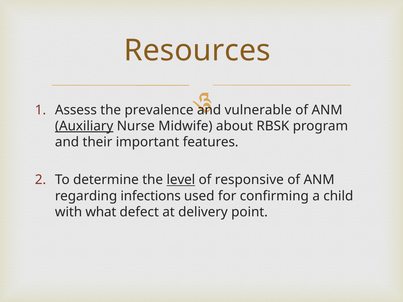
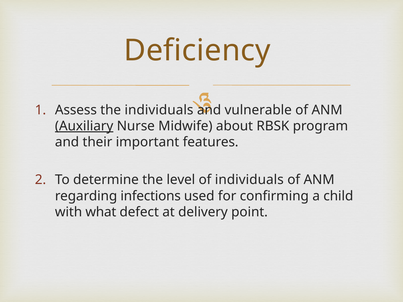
Resources: Resources -> Deficiency
the prevalence: prevalence -> individuals
level underline: present -> none
of responsive: responsive -> individuals
